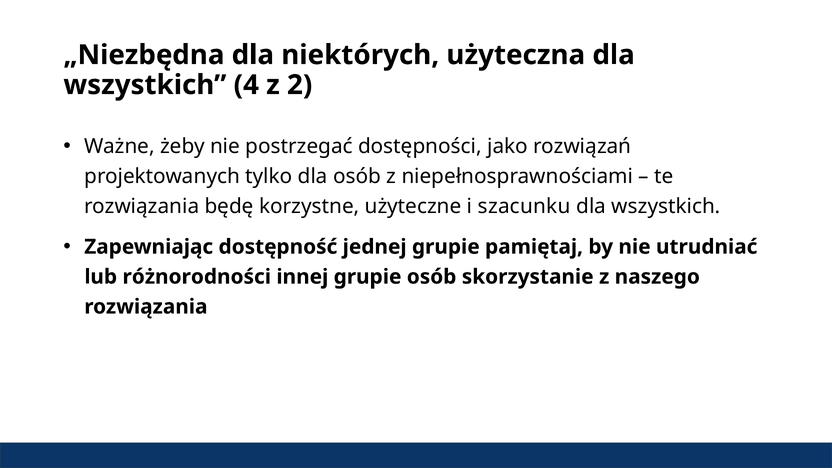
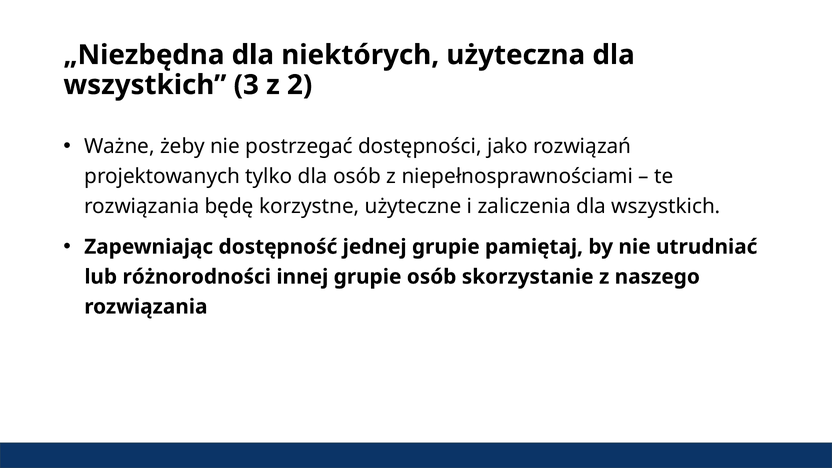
4: 4 -> 3
szacunku: szacunku -> zaliczenia
